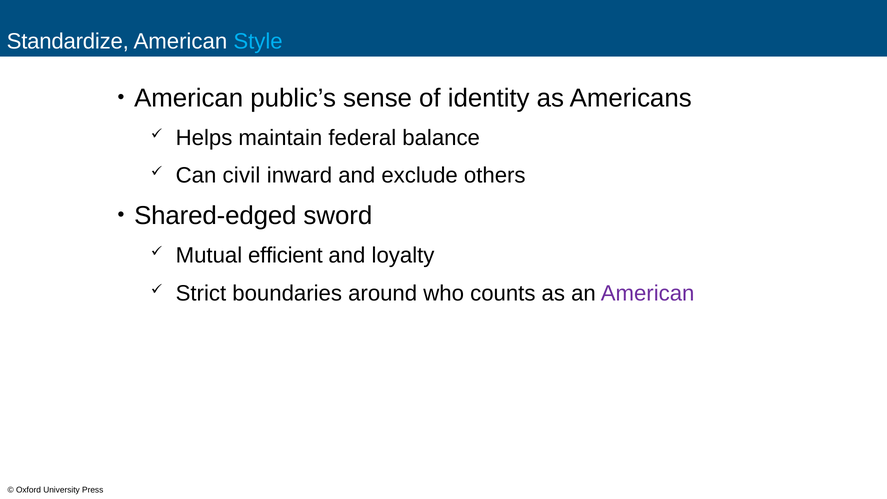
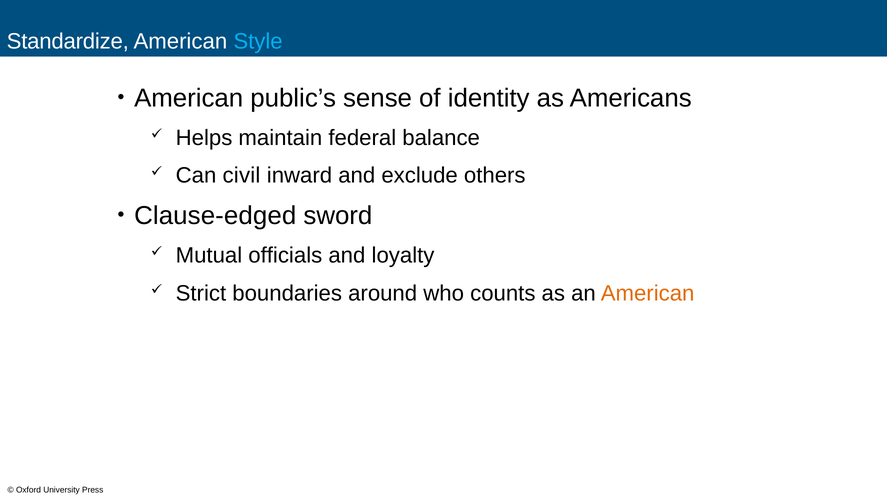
Shared-edged: Shared-edged -> Clause-edged
efficient: efficient -> officials
American at (648, 293) colour: purple -> orange
